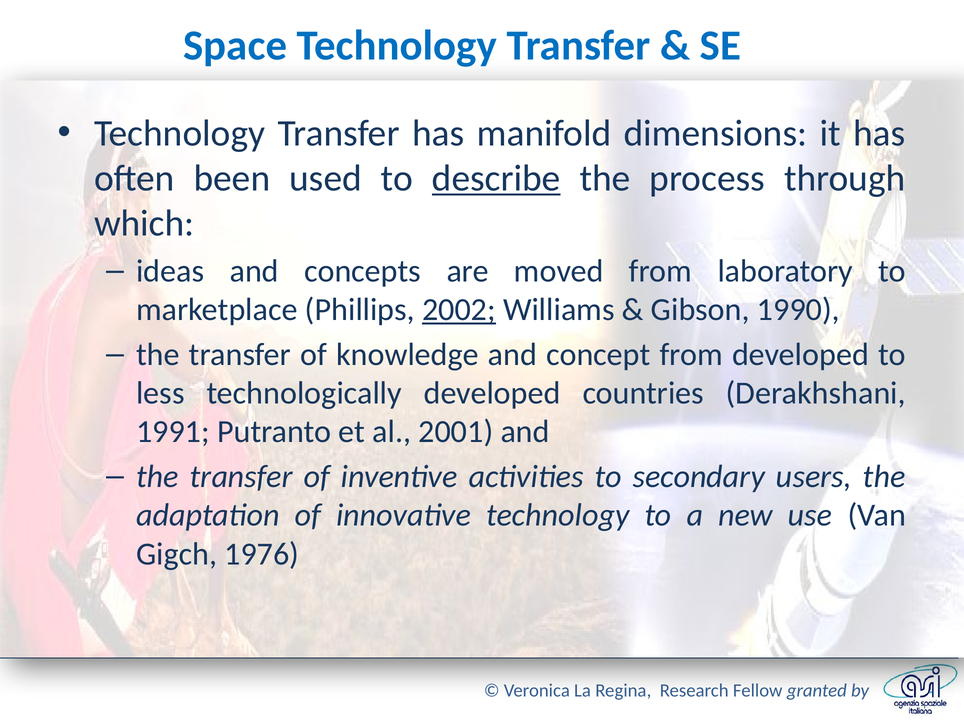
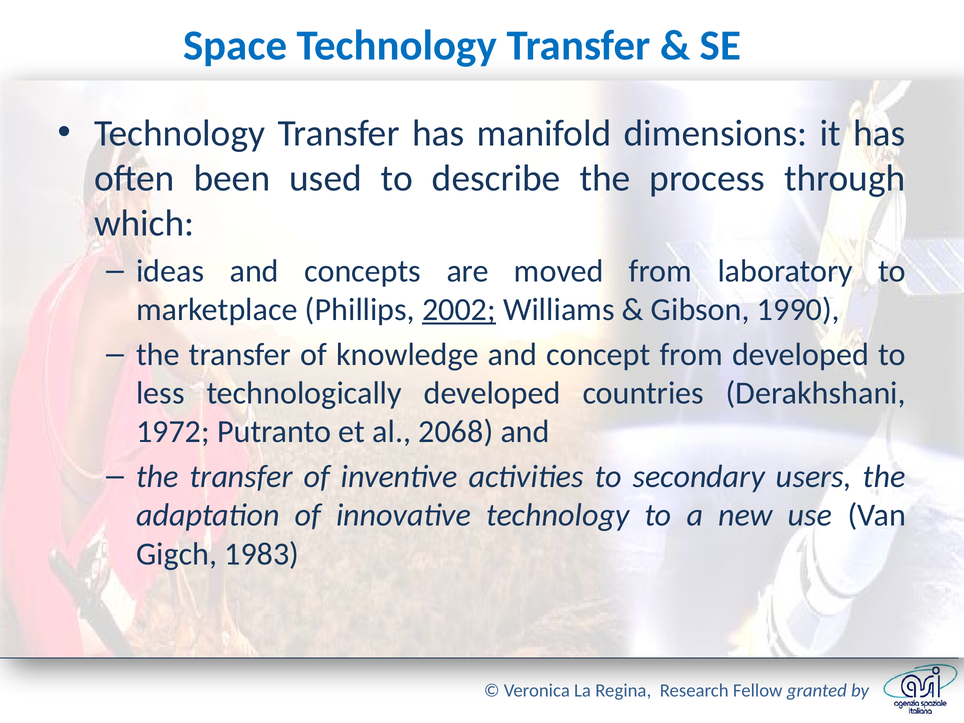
describe underline: present -> none
1991: 1991 -> 1972
2001: 2001 -> 2068
1976: 1976 -> 1983
